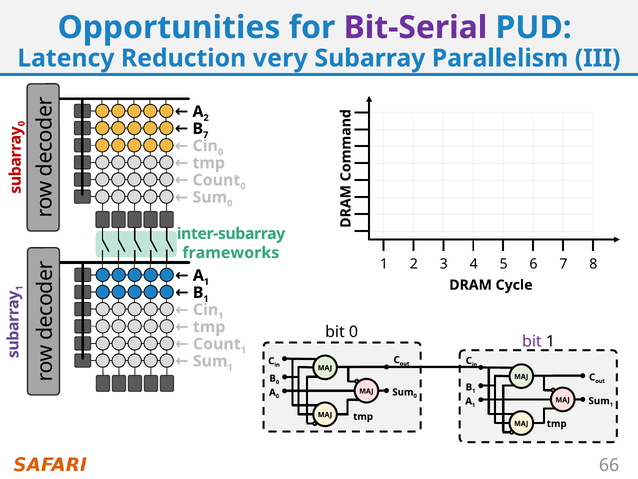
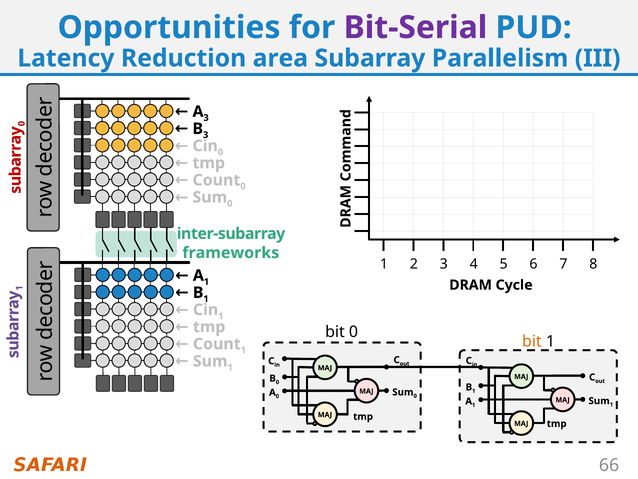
very: very -> area
2 at (206, 118): 2 -> 3
7 at (206, 135): 7 -> 3
bit at (532, 341) colour: purple -> orange
